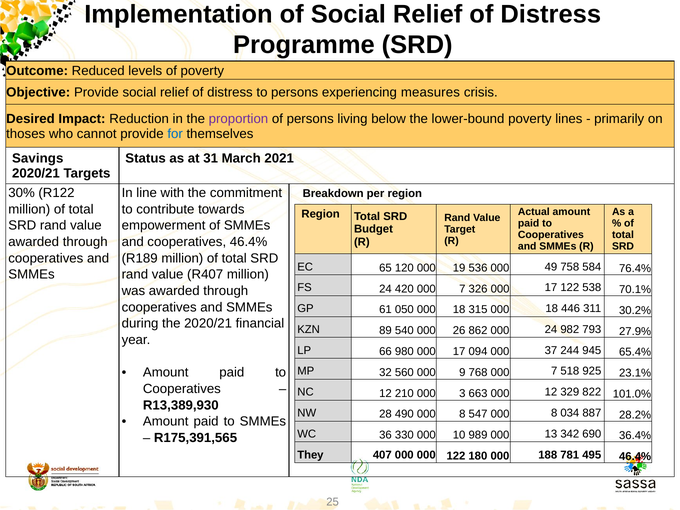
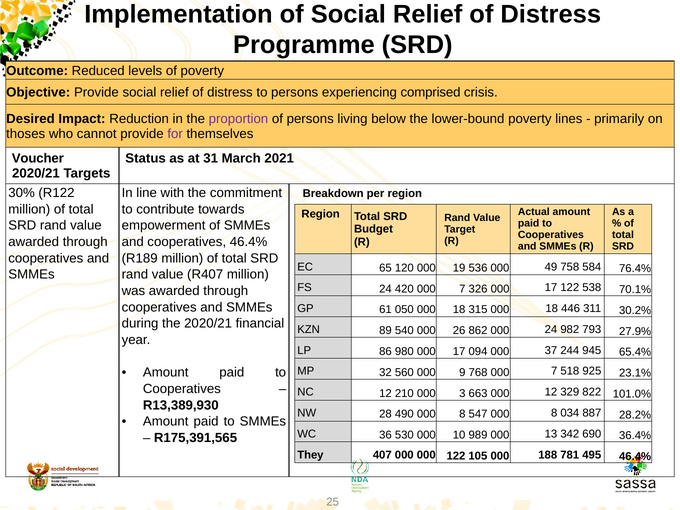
measures: measures -> comprised
for colour: blue -> purple
Savings: Savings -> Voucher
66: 66 -> 86
330: 330 -> 530
180: 180 -> 105
